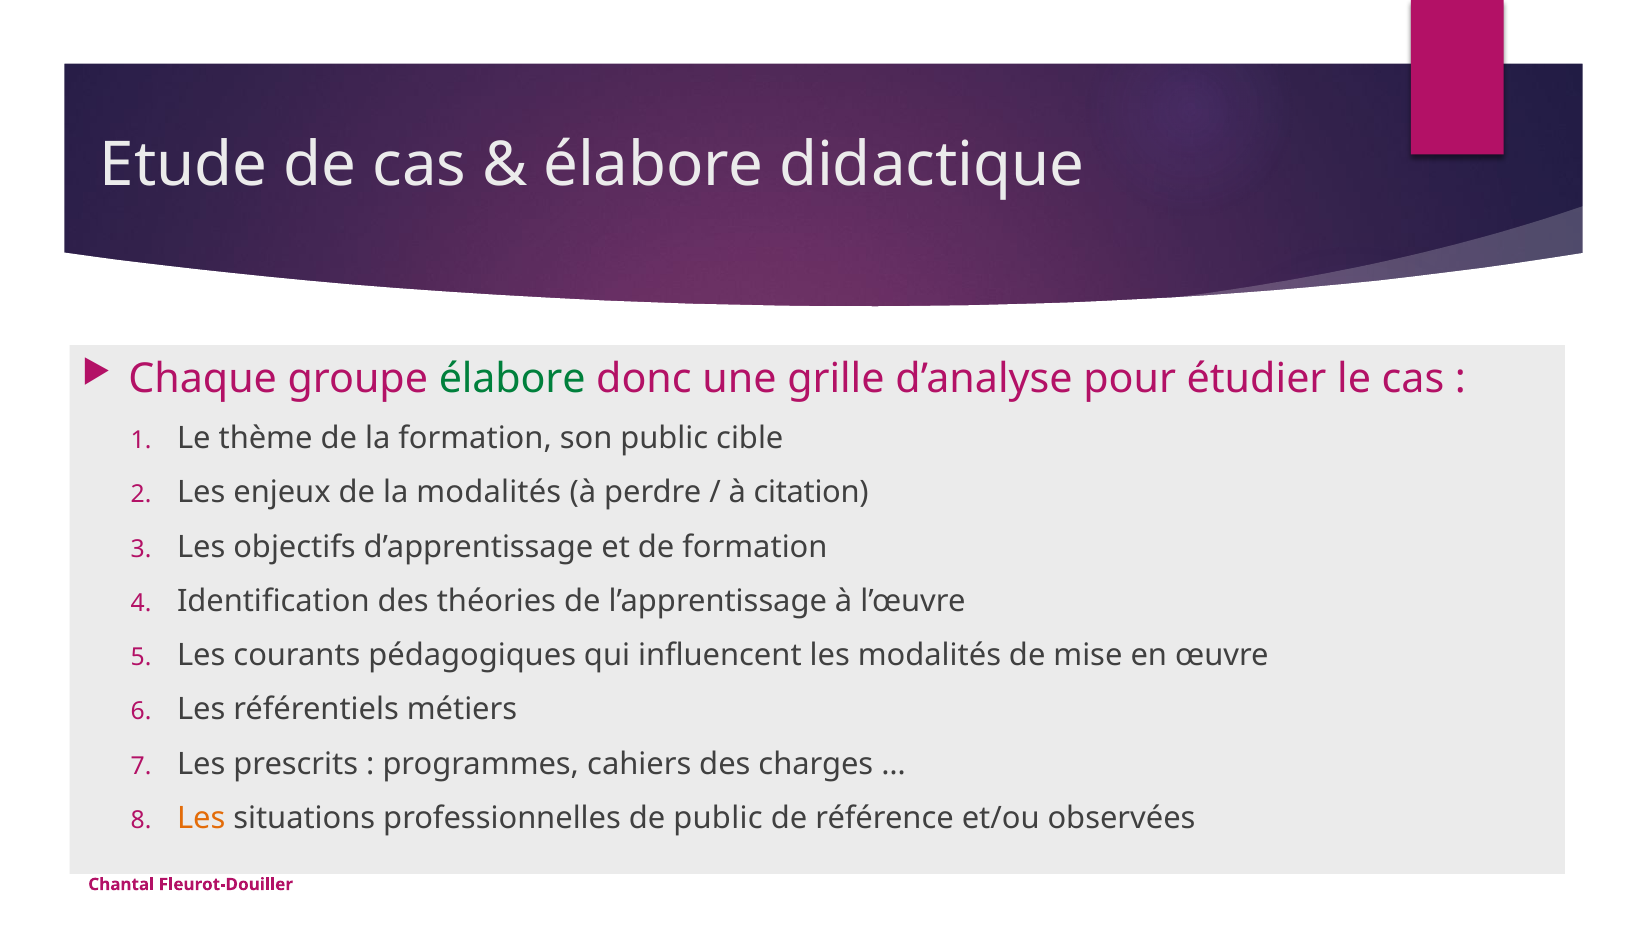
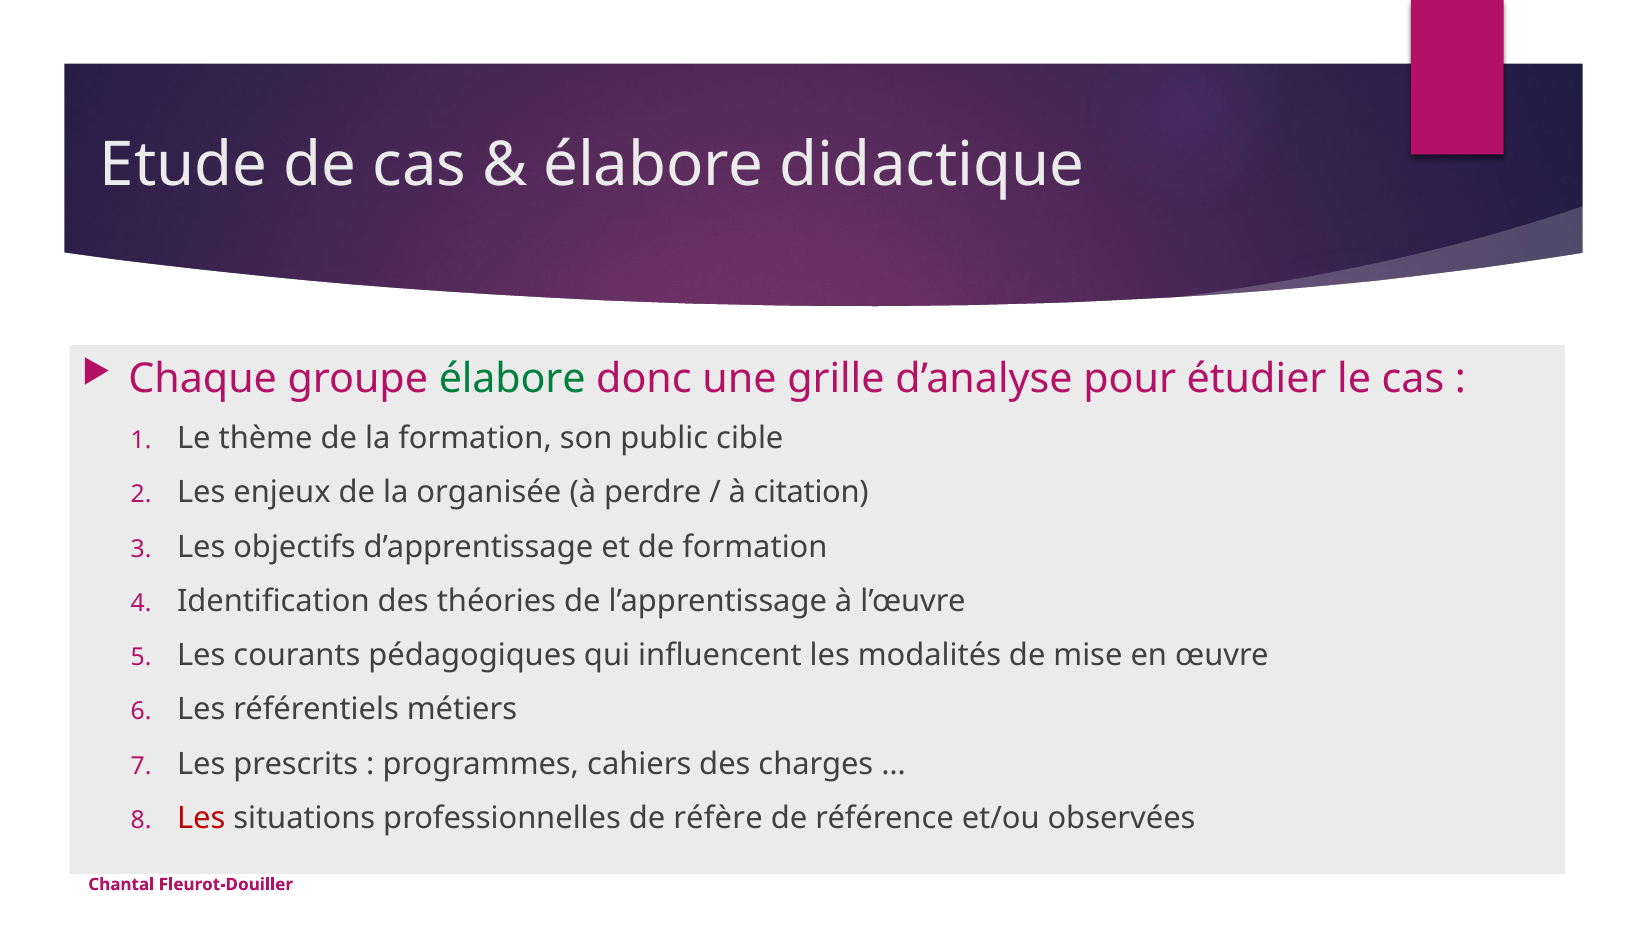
la modalités: modalités -> organisée
Les at (201, 818) colour: orange -> red
de public: public -> réfère
